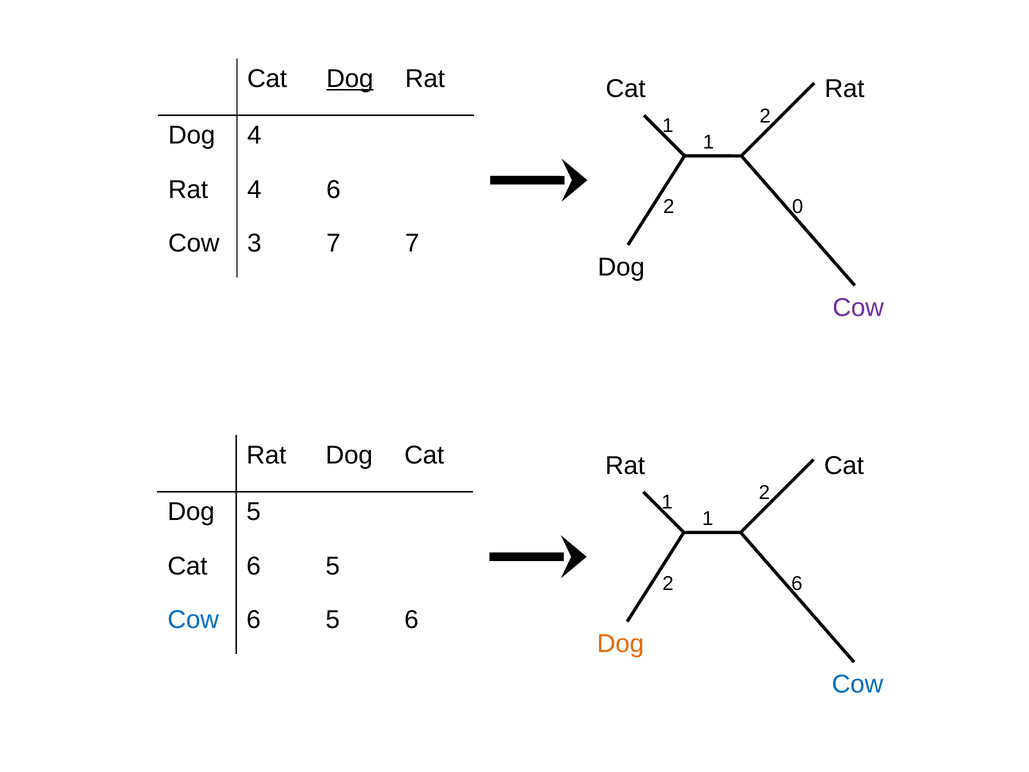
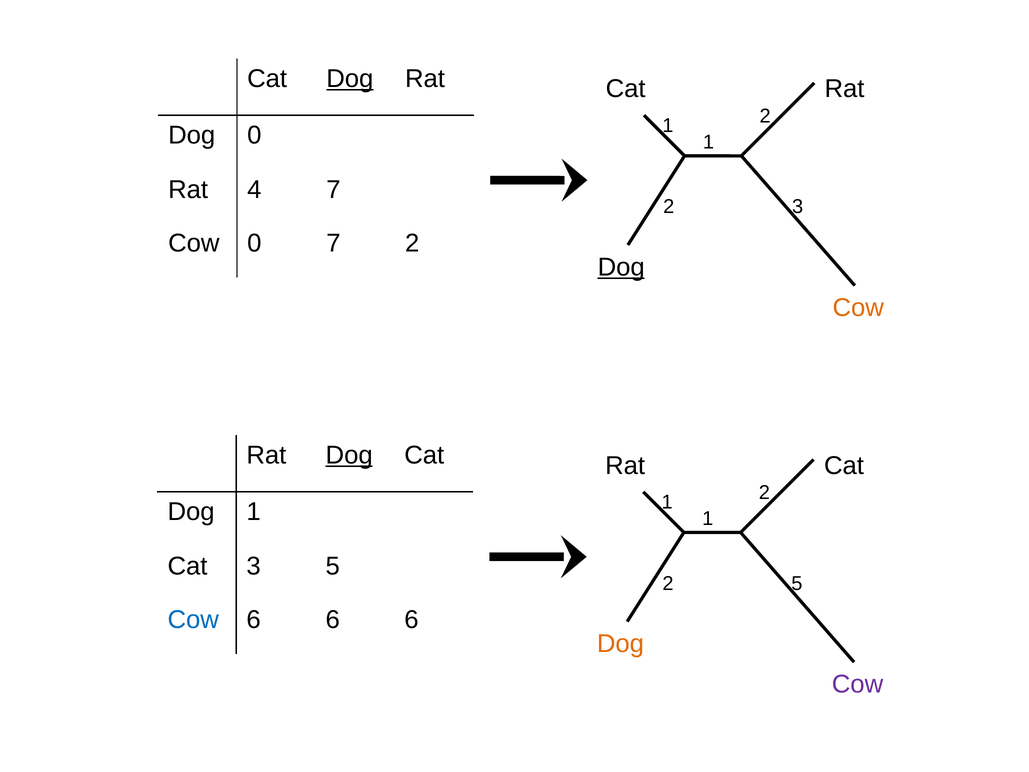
Dog 4: 4 -> 0
4 6: 6 -> 7
2 0: 0 -> 3
Cow 3: 3 -> 0
7 7: 7 -> 2
Dog at (621, 267) underline: none -> present
Cow at (858, 308) colour: purple -> orange
Dog at (349, 455) underline: none -> present
Dog 5: 5 -> 1
Cat 6: 6 -> 3
2 6: 6 -> 5
5 at (333, 619): 5 -> 6
Cow at (858, 684) colour: blue -> purple
